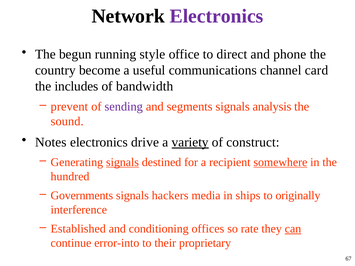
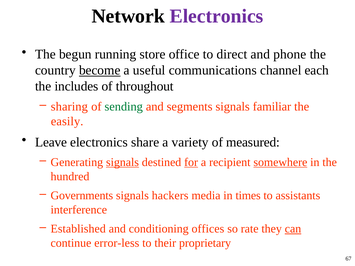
style: style -> store
become underline: none -> present
card: card -> each
bandwidth: bandwidth -> throughout
prevent: prevent -> sharing
sending colour: purple -> green
analysis: analysis -> familiar
sound: sound -> easily
Notes: Notes -> Leave
drive: drive -> share
variety underline: present -> none
construct: construct -> measured
for underline: none -> present
ships: ships -> times
originally: originally -> assistants
error-into: error-into -> error-less
